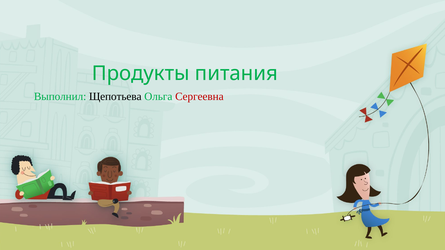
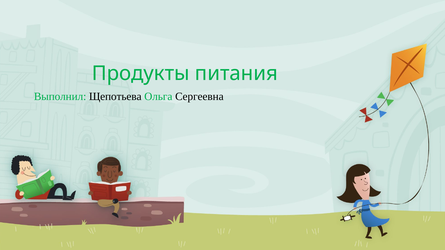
Сергеевна colour: red -> black
